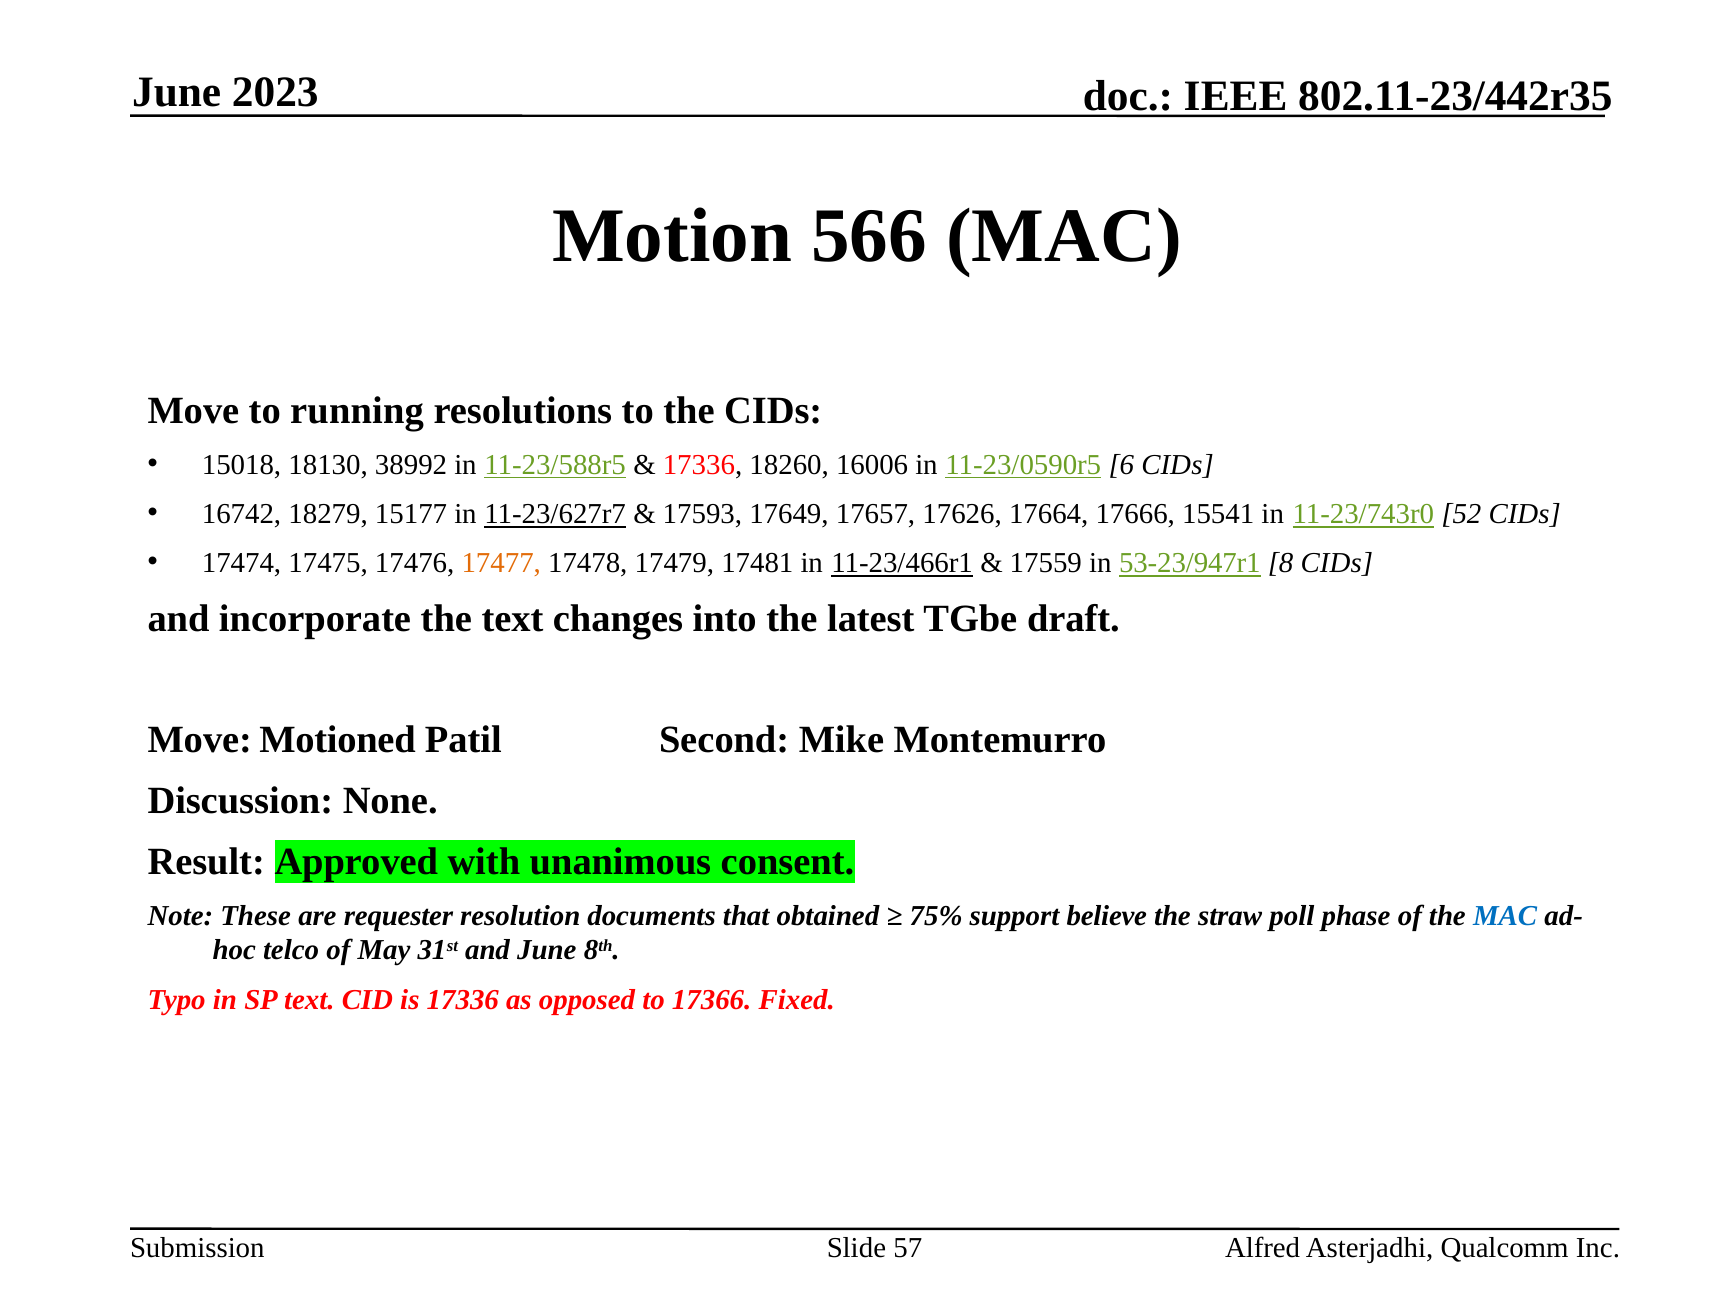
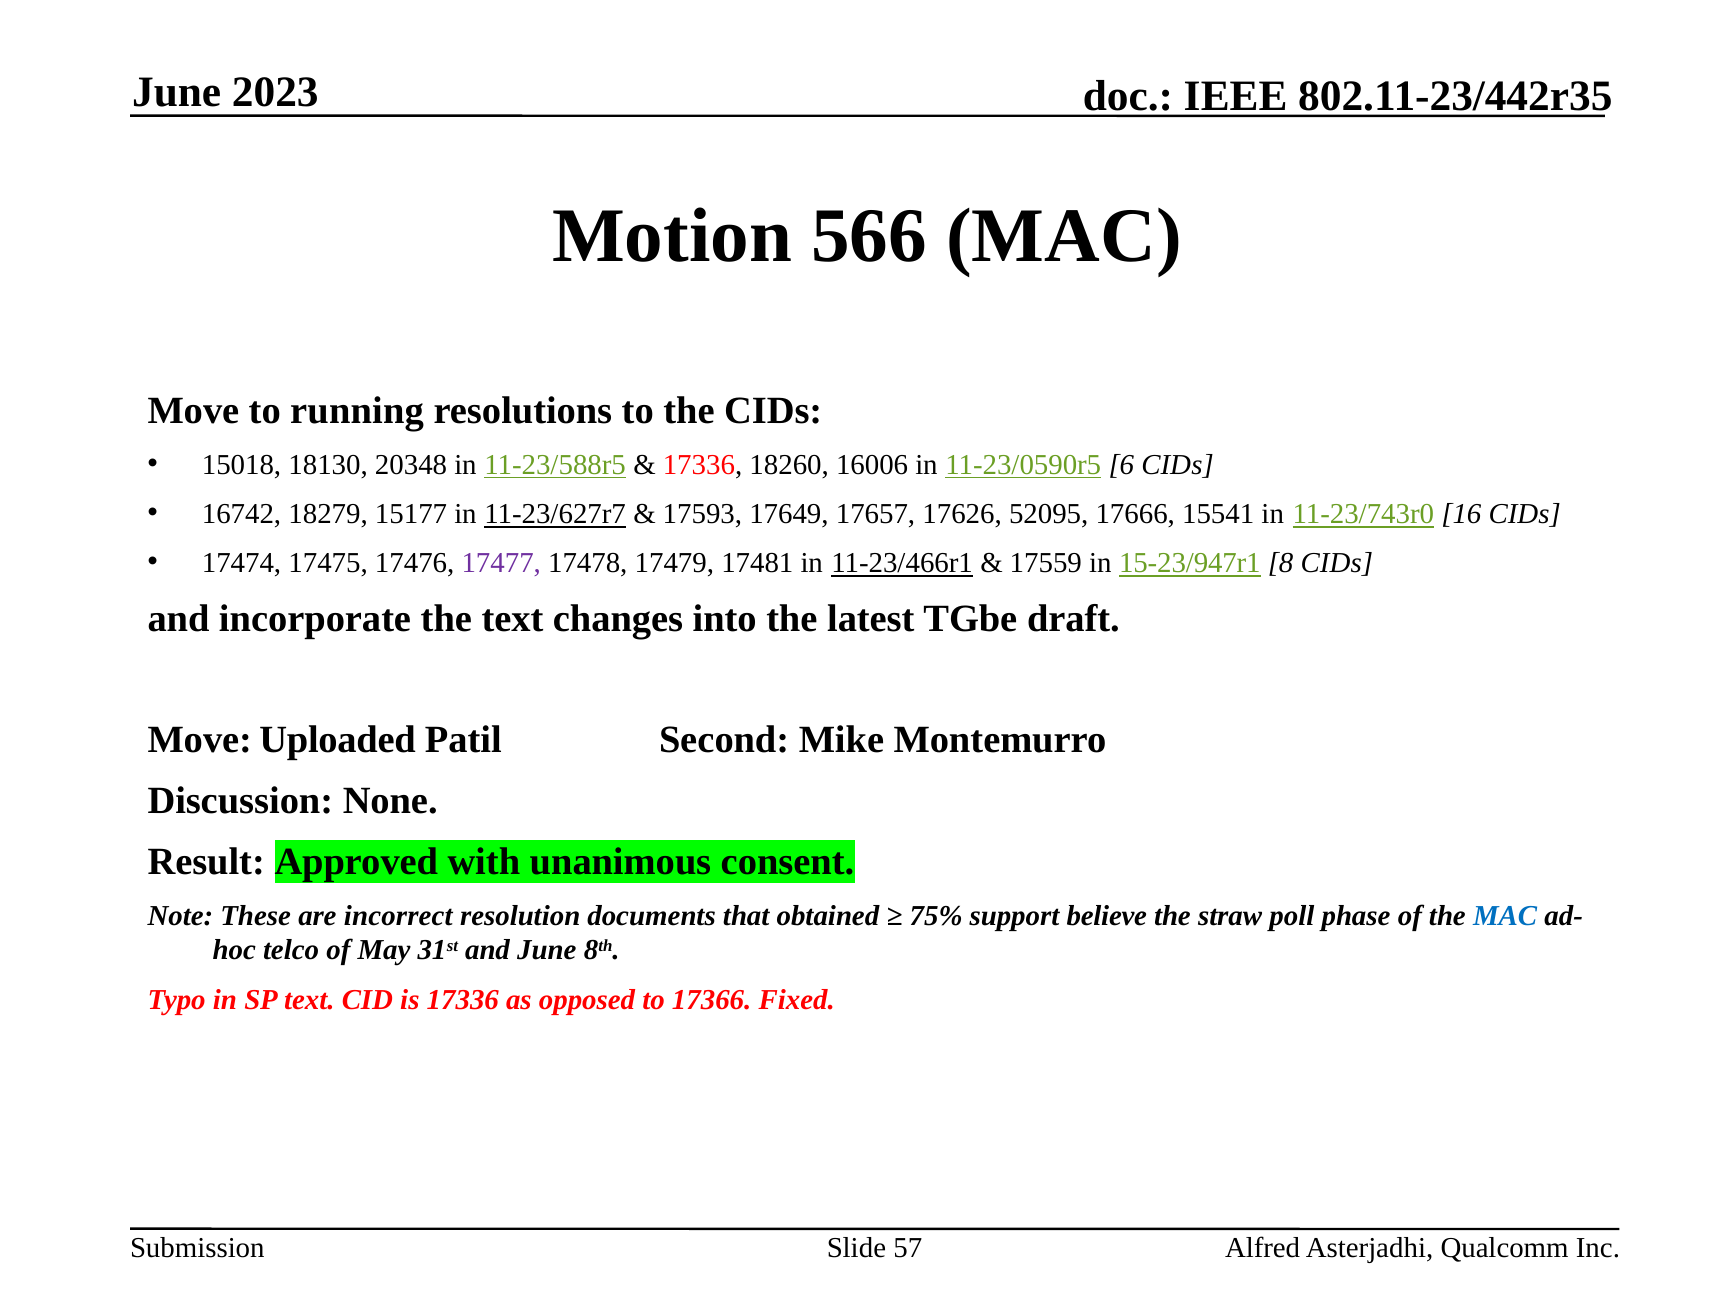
38992: 38992 -> 20348
17664: 17664 -> 52095
52: 52 -> 16
17477 colour: orange -> purple
53-23/947r1: 53-23/947r1 -> 15-23/947r1
Motioned: Motioned -> Uploaded
requester: requester -> incorrect
